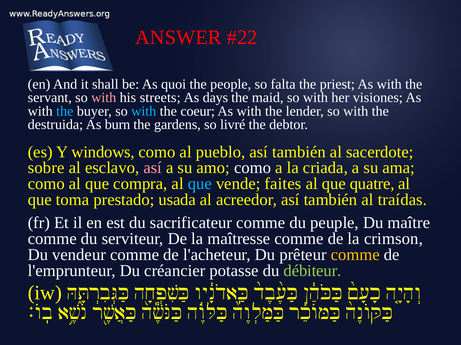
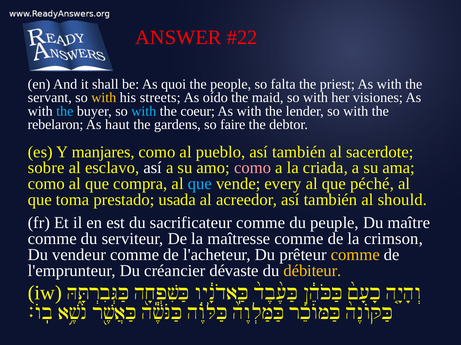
with at (104, 98) colour: pink -> yellow
days: days -> oído
destruida: destruida -> rebelaron
burn: burn -> haut
livré: livré -> faire
windows: windows -> manjares
así at (153, 168) colour: pink -> white
como at (253, 168) colour: white -> pink
faites: faites -> every
quatre: quatre -> péché
traídas: traídas -> should
potasse: potasse -> dévaste
débiteur colour: light green -> yellow
